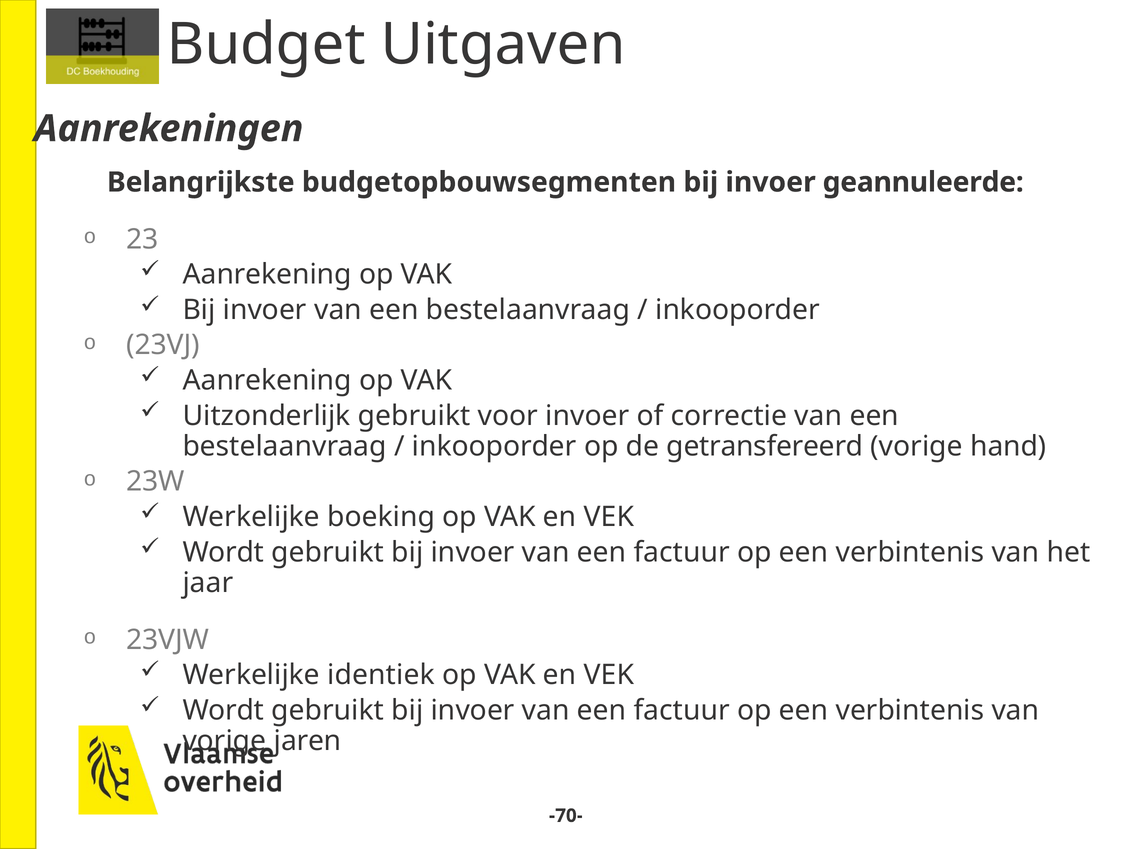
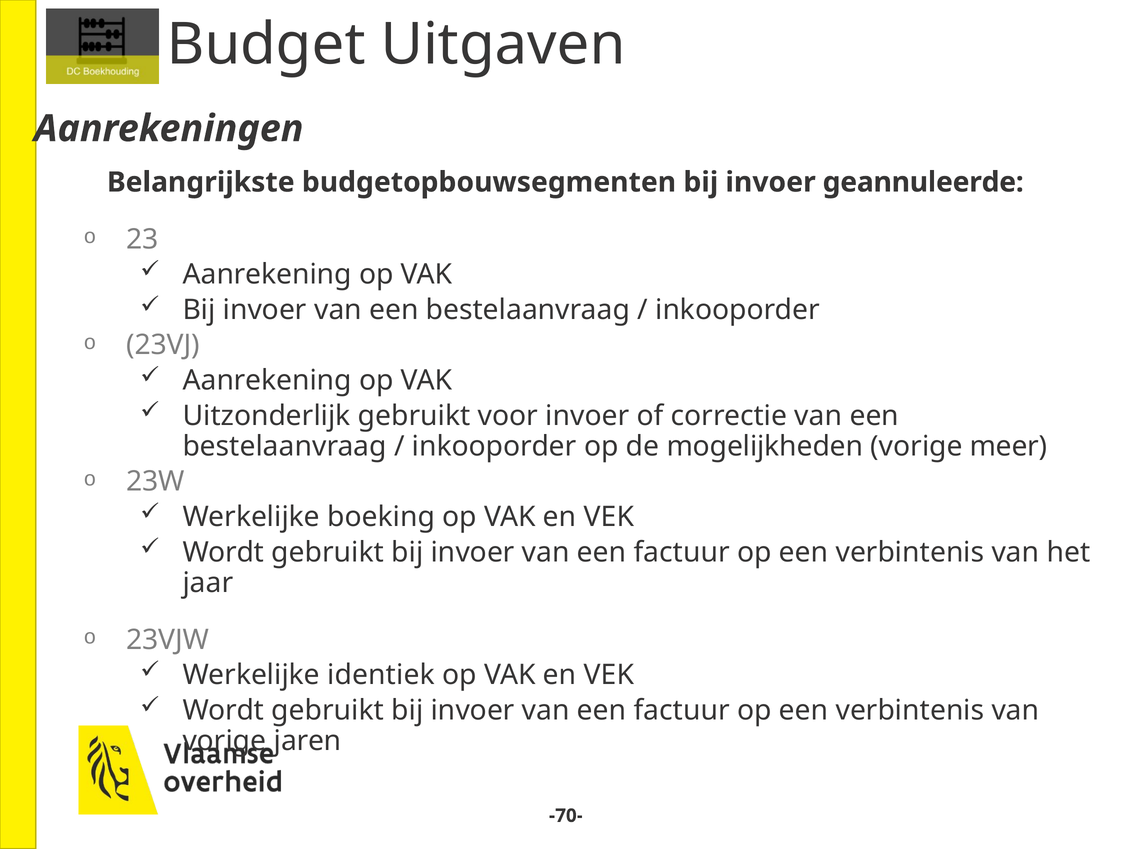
getransfereerd: getransfereerd -> mogelijkheden
hand: hand -> meer
